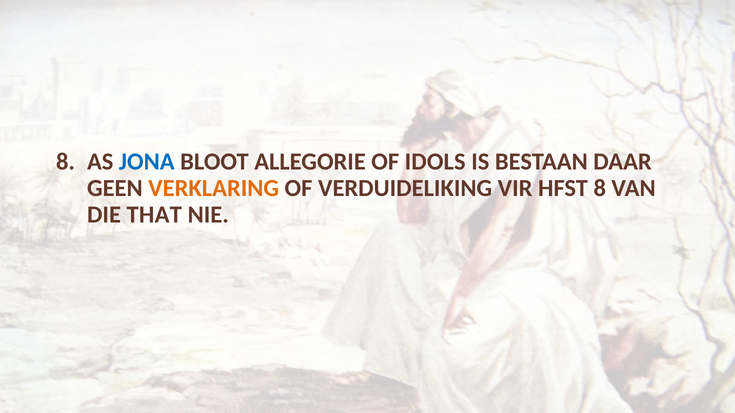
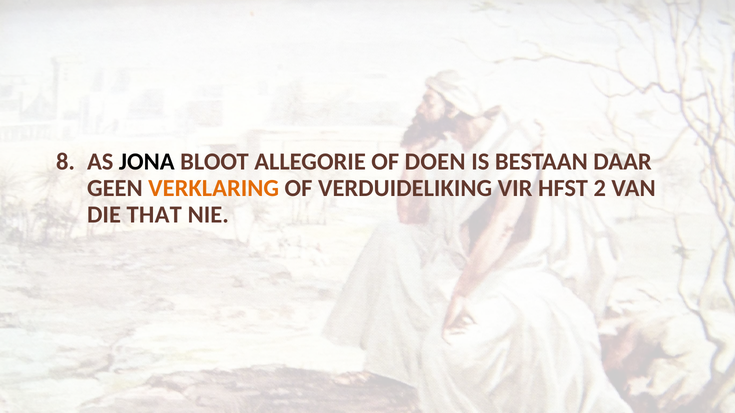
JONA colour: blue -> black
IDOLS: IDOLS -> DOEN
HFST 8: 8 -> 2
